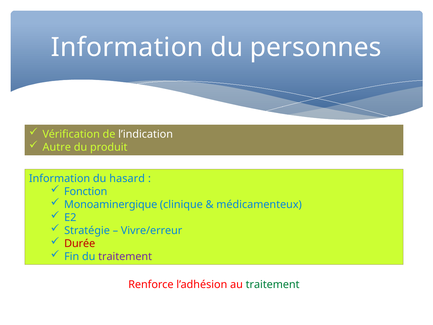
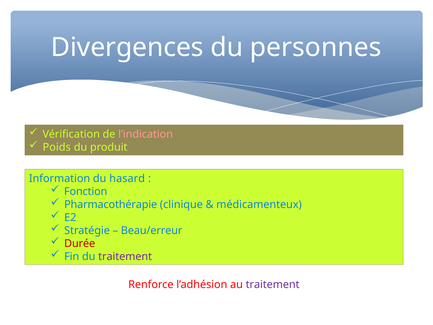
Information at (127, 48): Information -> Divergences
l’indication colour: white -> pink
Autre: Autre -> Poids
Monoaminergique: Monoaminergique -> Pharmacothérapie
Vivre/erreur: Vivre/erreur -> Beau/erreur
traitement at (273, 284) colour: green -> purple
